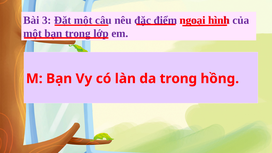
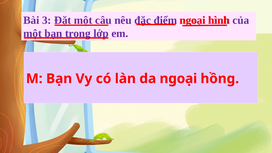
da trong: trong -> ngoại
